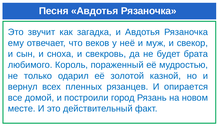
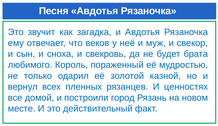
опирается: опирается -> ценностях
